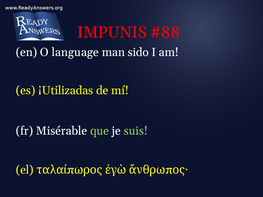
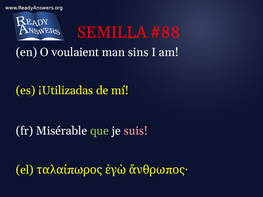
IMPUNIS: IMPUNIS -> SEMILLA
language: language -> voulaient
sido: sido -> sins
suis colour: light green -> pink
